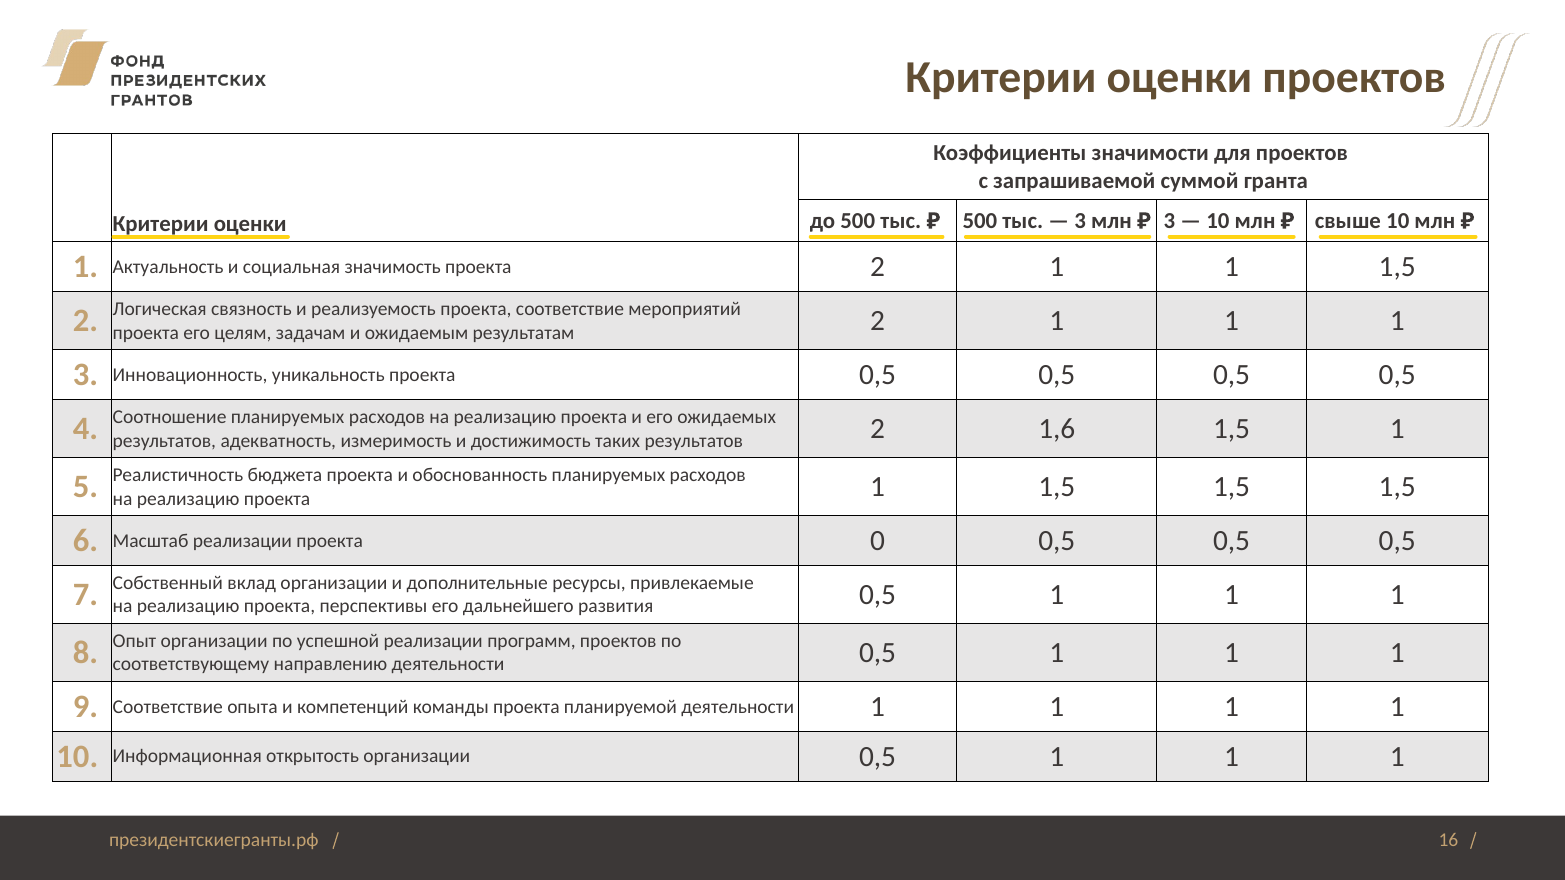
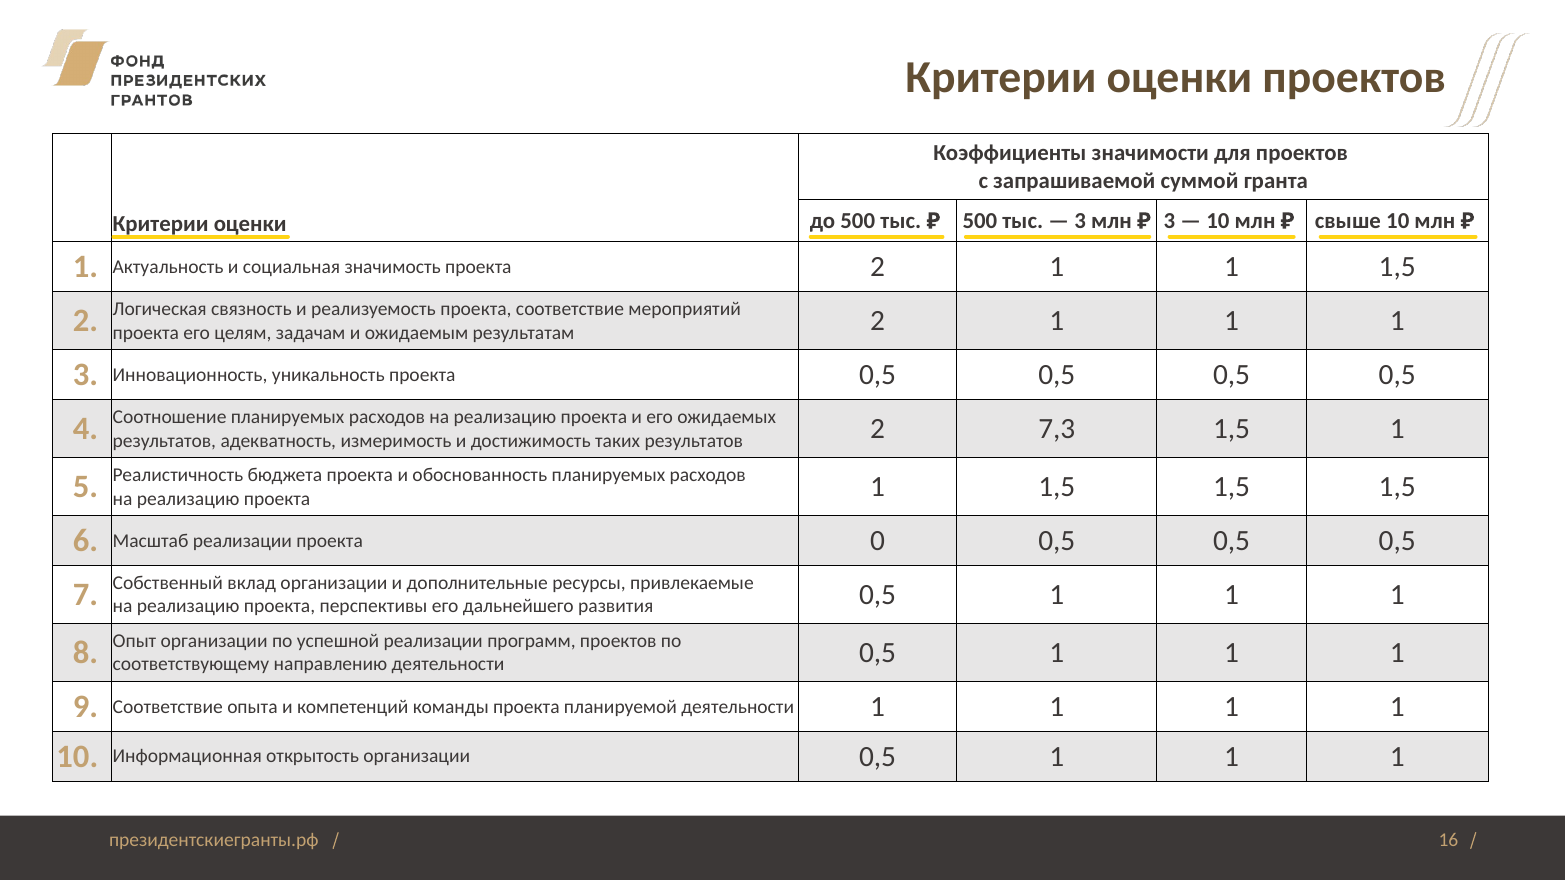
1,6: 1,6 -> 7,3
